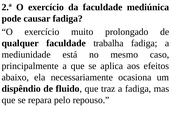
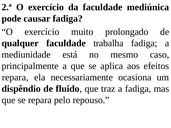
abaixo at (15, 77): abaixo -> repara
